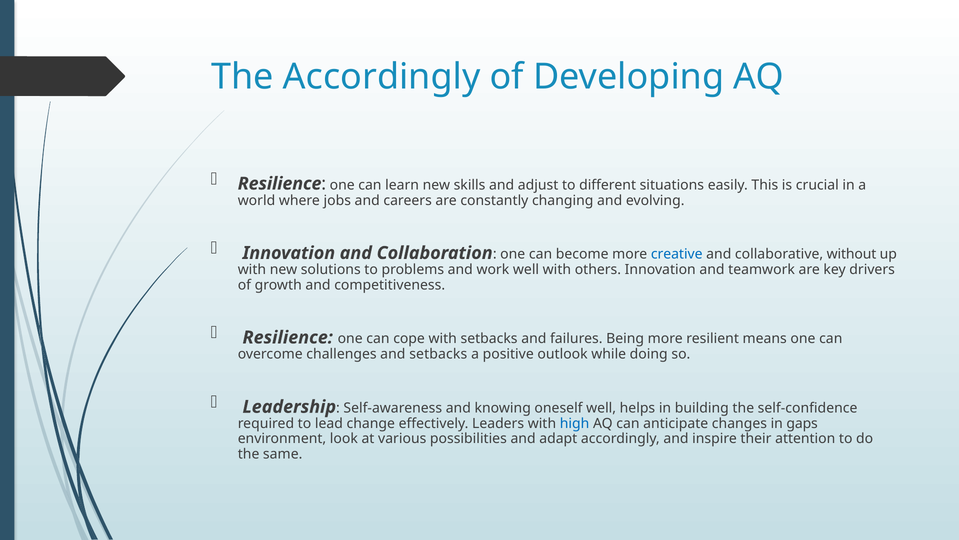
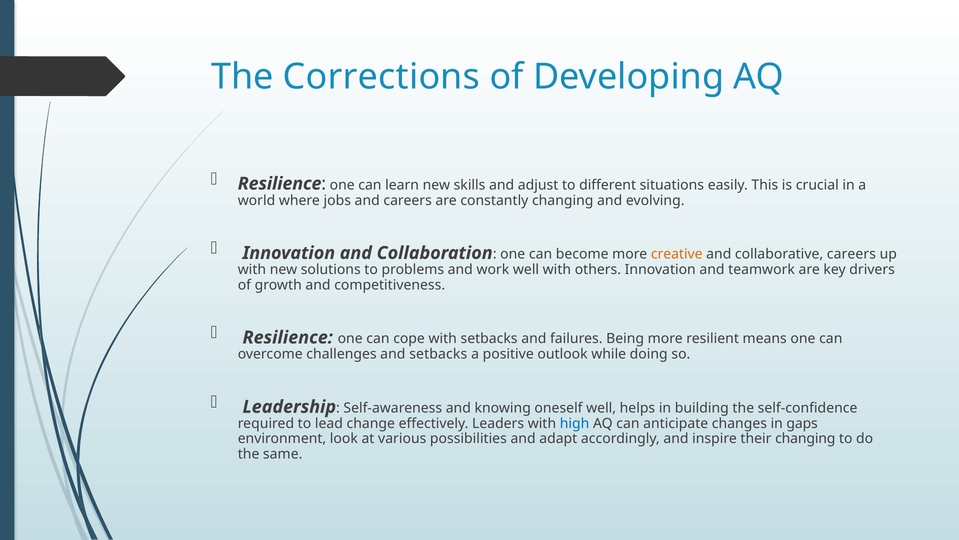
The Accordingly: Accordingly -> Corrections
creative colour: blue -> orange
collaborative without: without -> careers
their attention: attention -> changing
